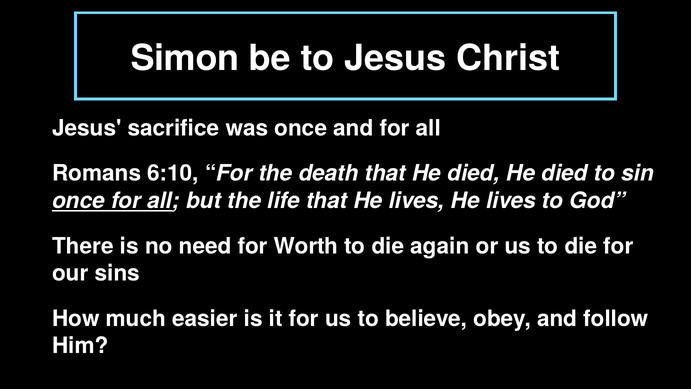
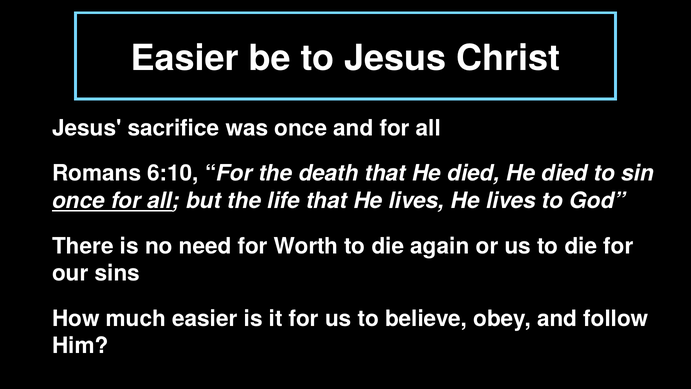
Simon at (185, 58): Simon -> Easier
